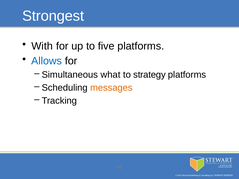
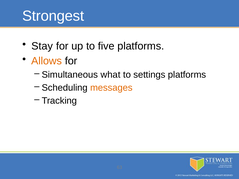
With: With -> Stay
Allows colour: blue -> orange
strategy: strategy -> settings
